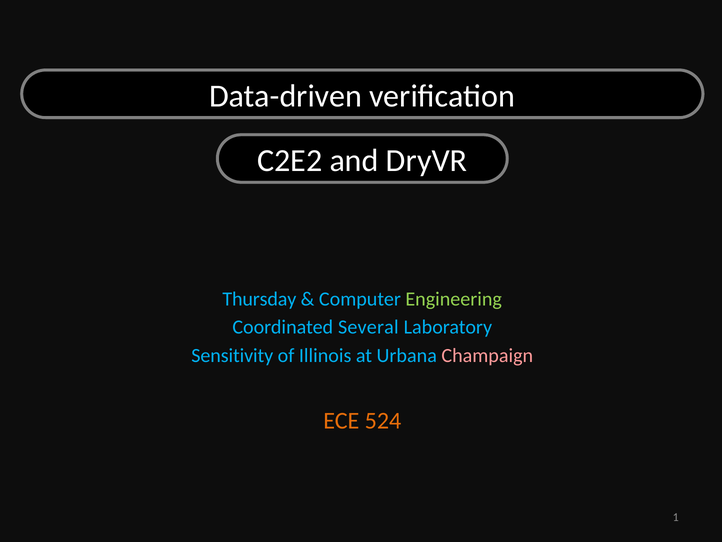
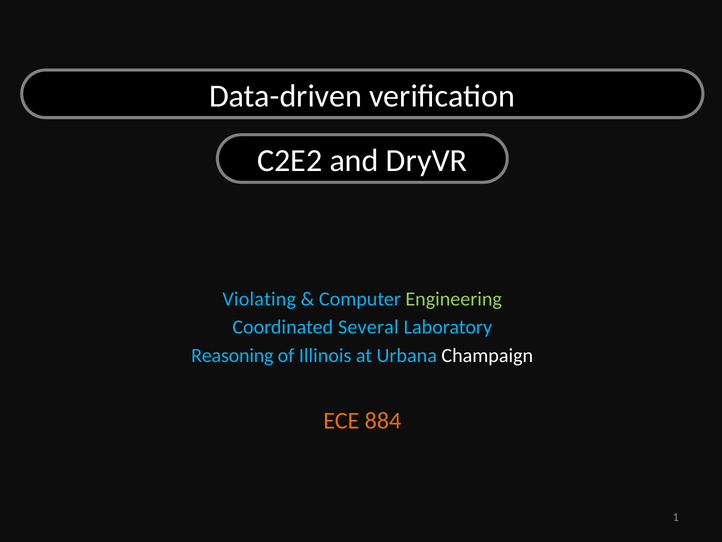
Thursday: Thursday -> Violating
Sensitivity: Sensitivity -> Reasoning
Champaign colour: pink -> white
524: 524 -> 884
